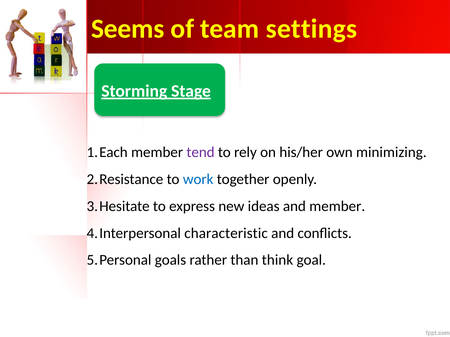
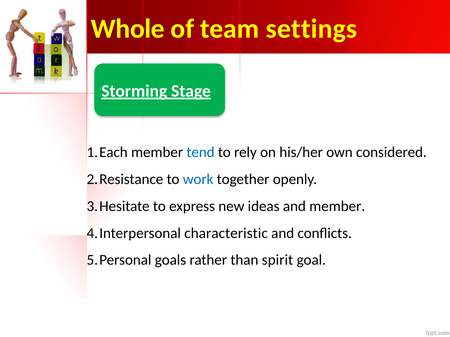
Seems: Seems -> Whole
tend colour: purple -> blue
minimizing: minimizing -> considered
think: think -> spirit
